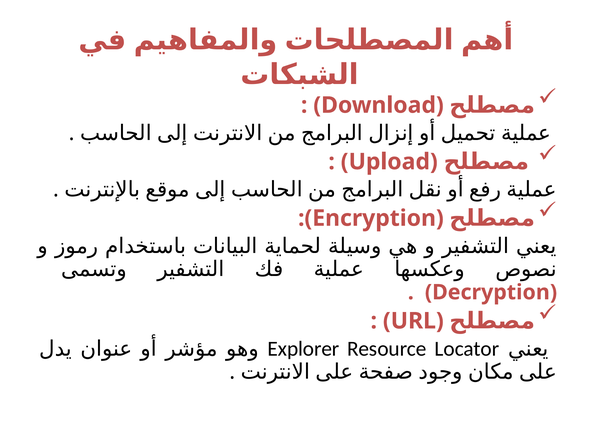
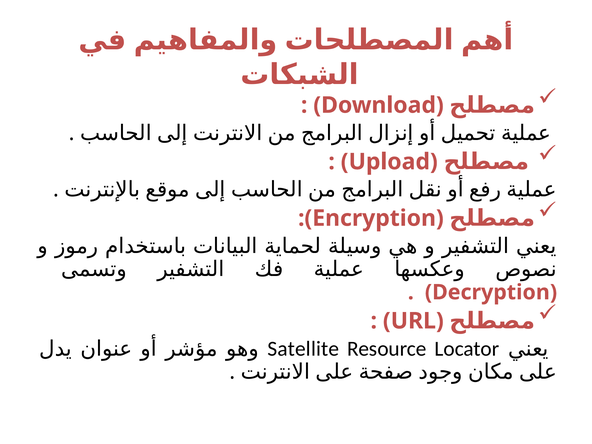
Explorer: Explorer -> Satellite
